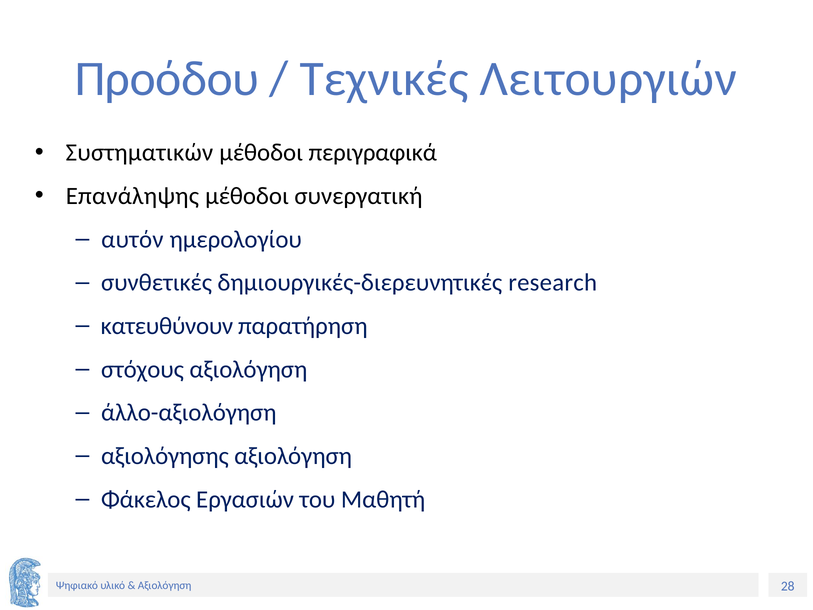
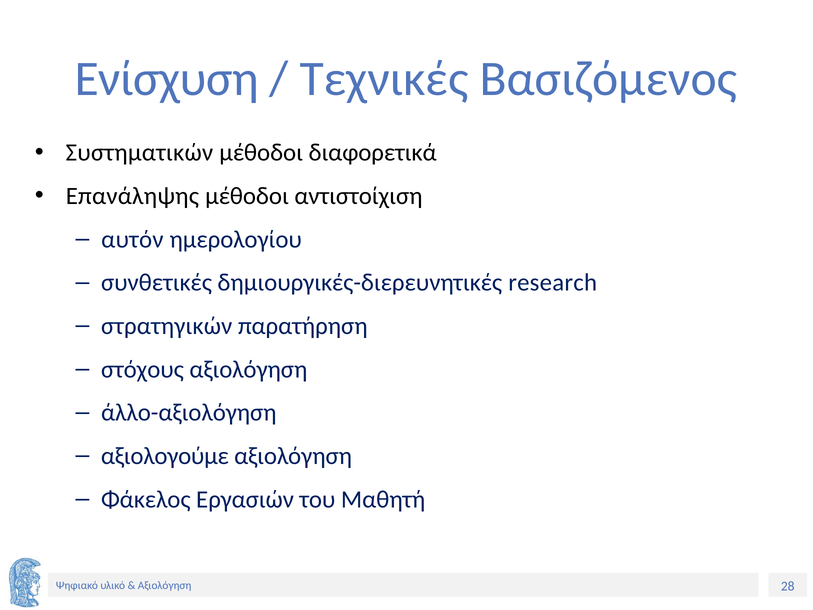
Προόδου: Προόδου -> Ενίσχυση
Λειτουργιών: Λειτουργιών -> Βασιζόμενος
περιγραφικά: περιγραφικά -> διαφορετικά
συνεργατική: συνεργατική -> αντιστοίχιση
κατευθύνουν: κατευθύνουν -> στρατηγικών
αξιολόγησης: αξιολόγησης -> αξιολογούμε
